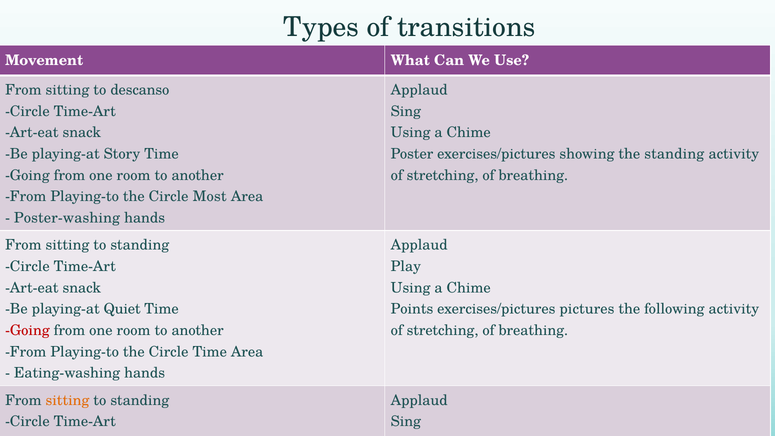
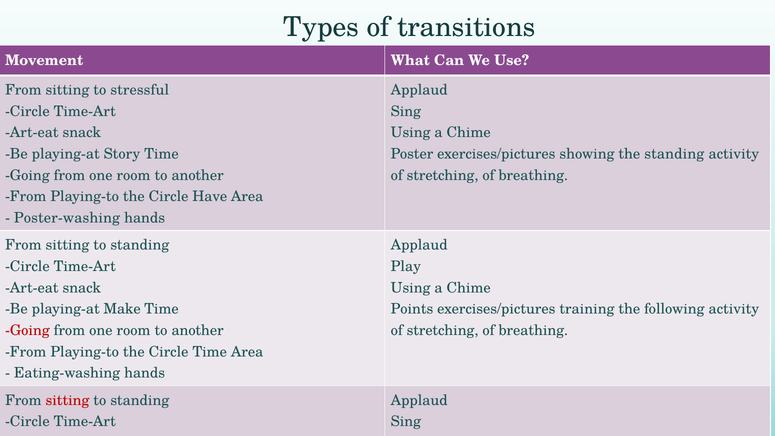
descanso: descanso -> stressful
Most: Most -> Have
Quiet: Quiet -> Make
pictures: pictures -> training
sitting at (67, 400) colour: orange -> red
